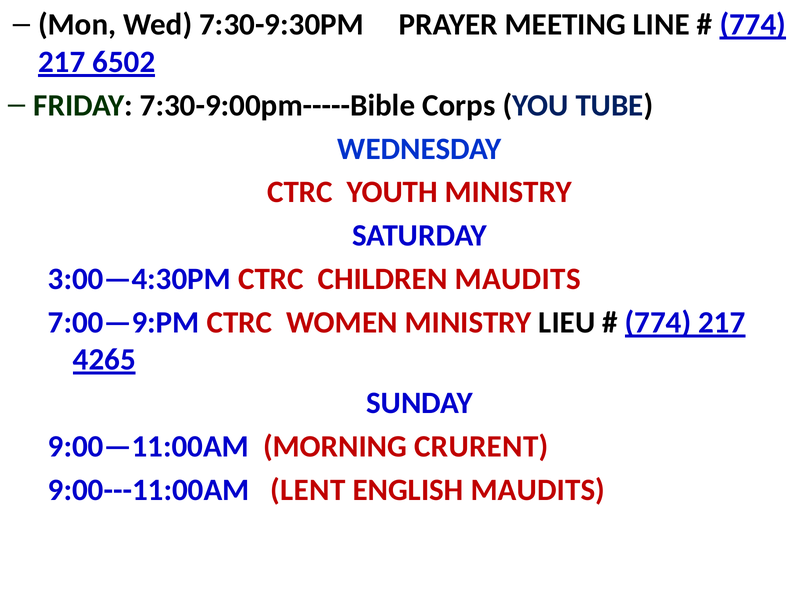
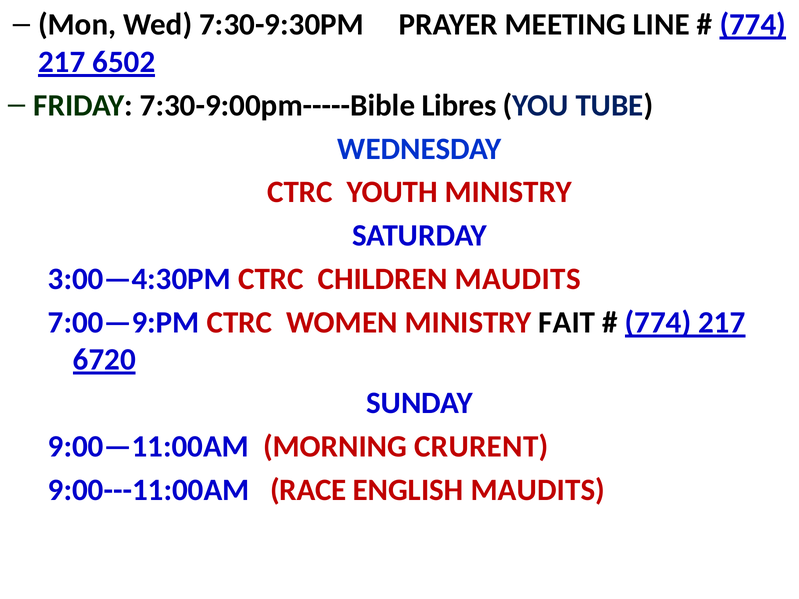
Corps: Corps -> Libres
LIEU: LIEU -> FAIT
4265: 4265 -> 6720
LENT: LENT -> RACE
